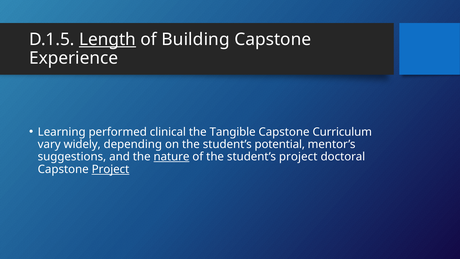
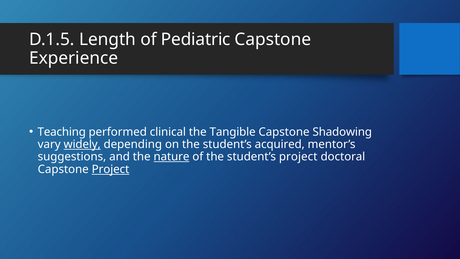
Length underline: present -> none
Building: Building -> Pediatric
Learning: Learning -> Teaching
Curriculum: Curriculum -> Shadowing
widely underline: none -> present
potential: potential -> acquired
